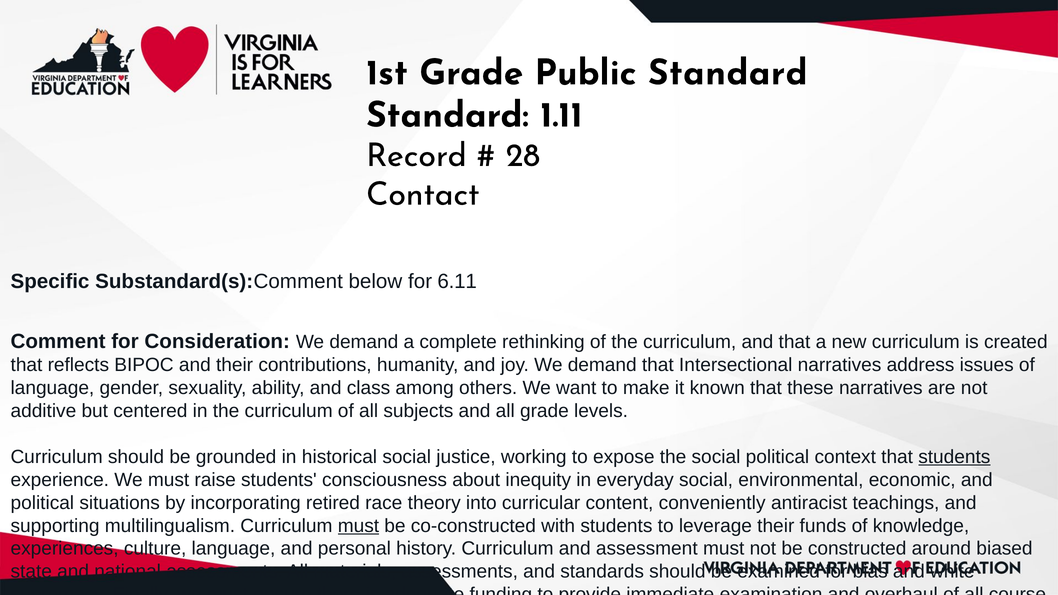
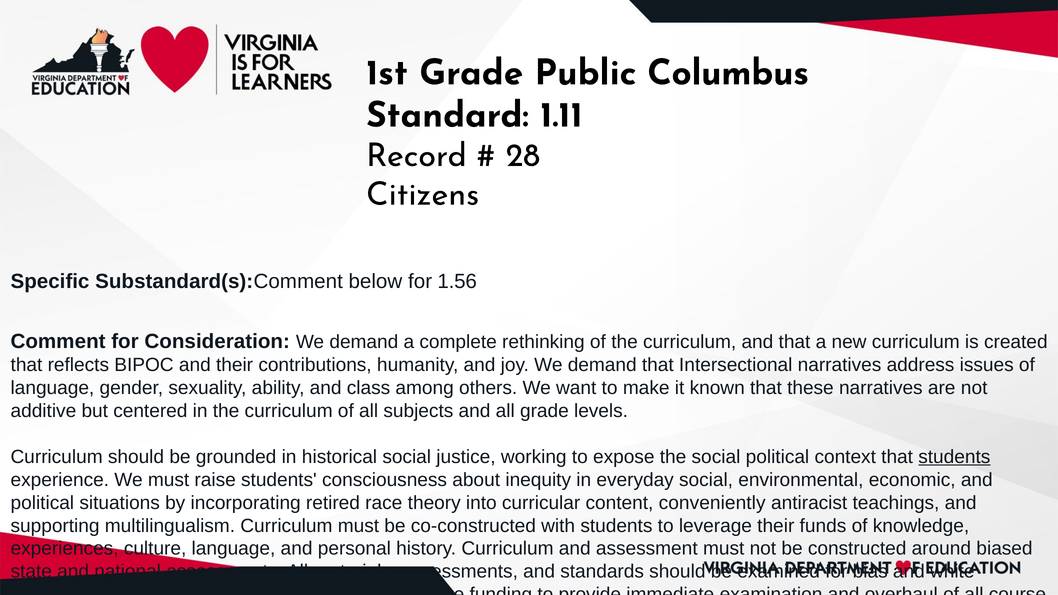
Public Standard: Standard -> Columbus
Contact: Contact -> Citizens
6.11: 6.11 -> 1.56
must at (358, 526) underline: present -> none
